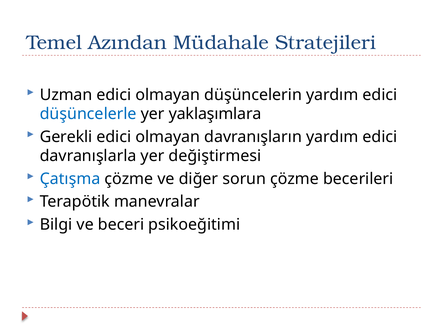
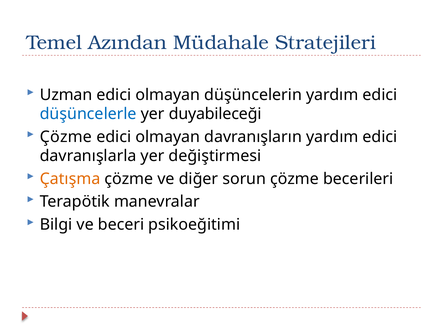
yaklaşımlara: yaklaşımlara -> duyabileceği
Gerekli at (66, 137): Gerekli -> Çözme
Çatışma colour: blue -> orange
